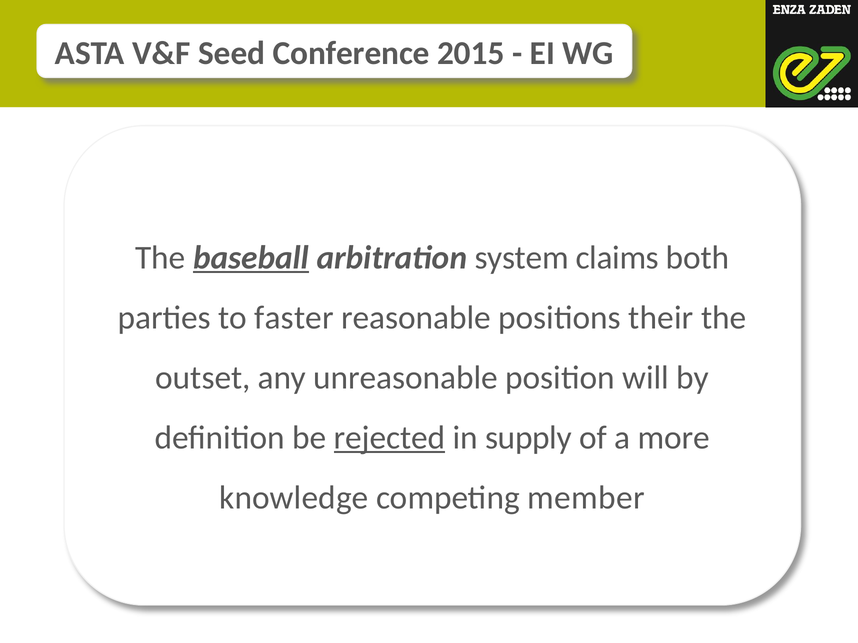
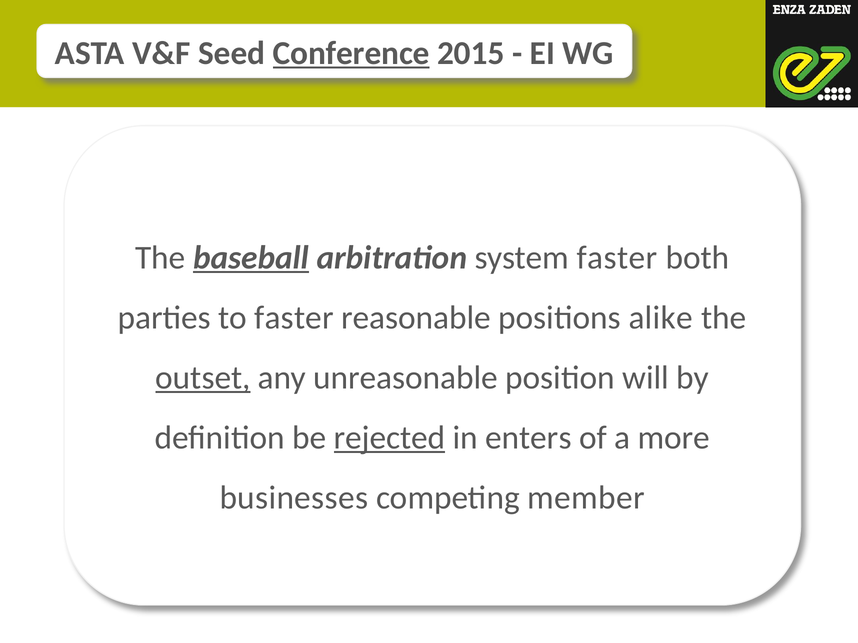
Conference underline: none -> present
system claims: claims -> faster
their: their -> alike
outset underline: none -> present
supply: supply -> enters
knowledge: knowledge -> businesses
